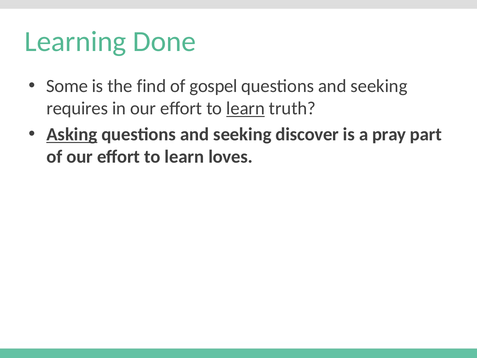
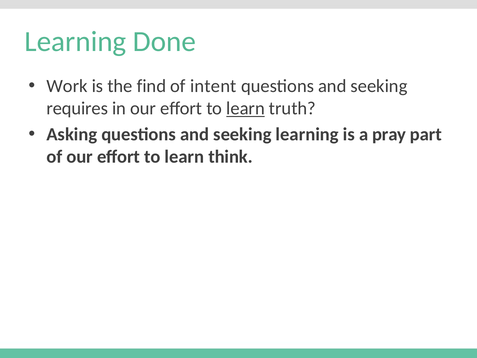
Some: Some -> Work
gospel: gospel -> intent
Asking underline: present -> none
seeking discover: discover -> learning
loves: loves -> think
